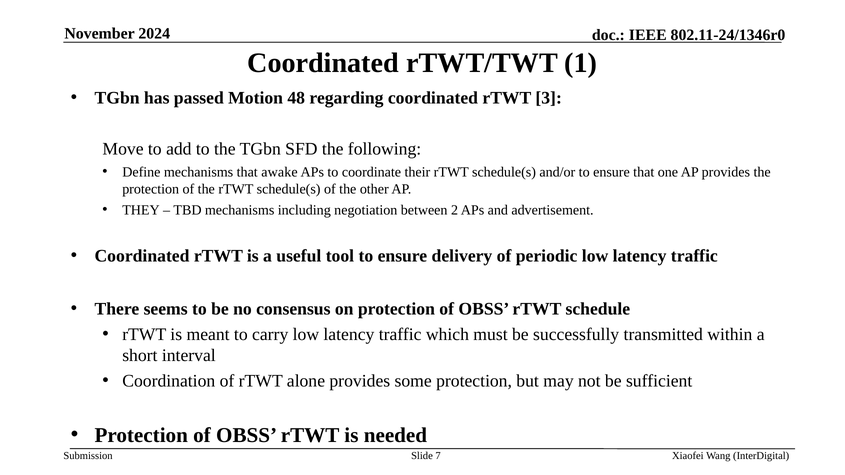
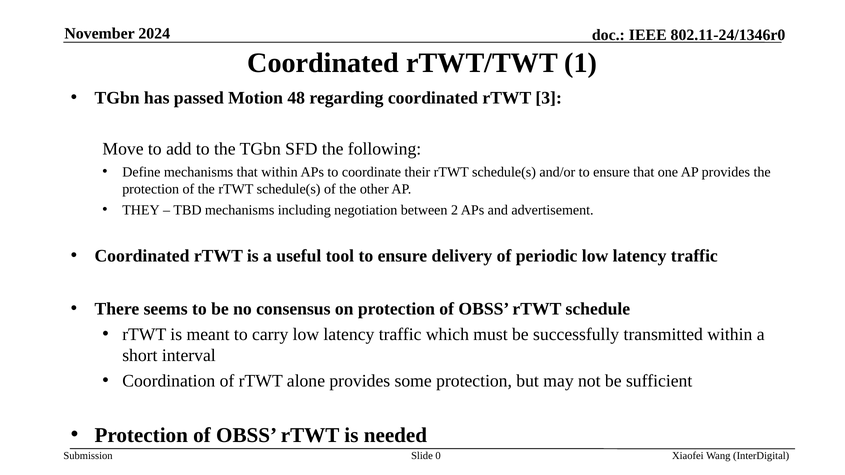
that awake: awake -> within
7: 7 -> 0
